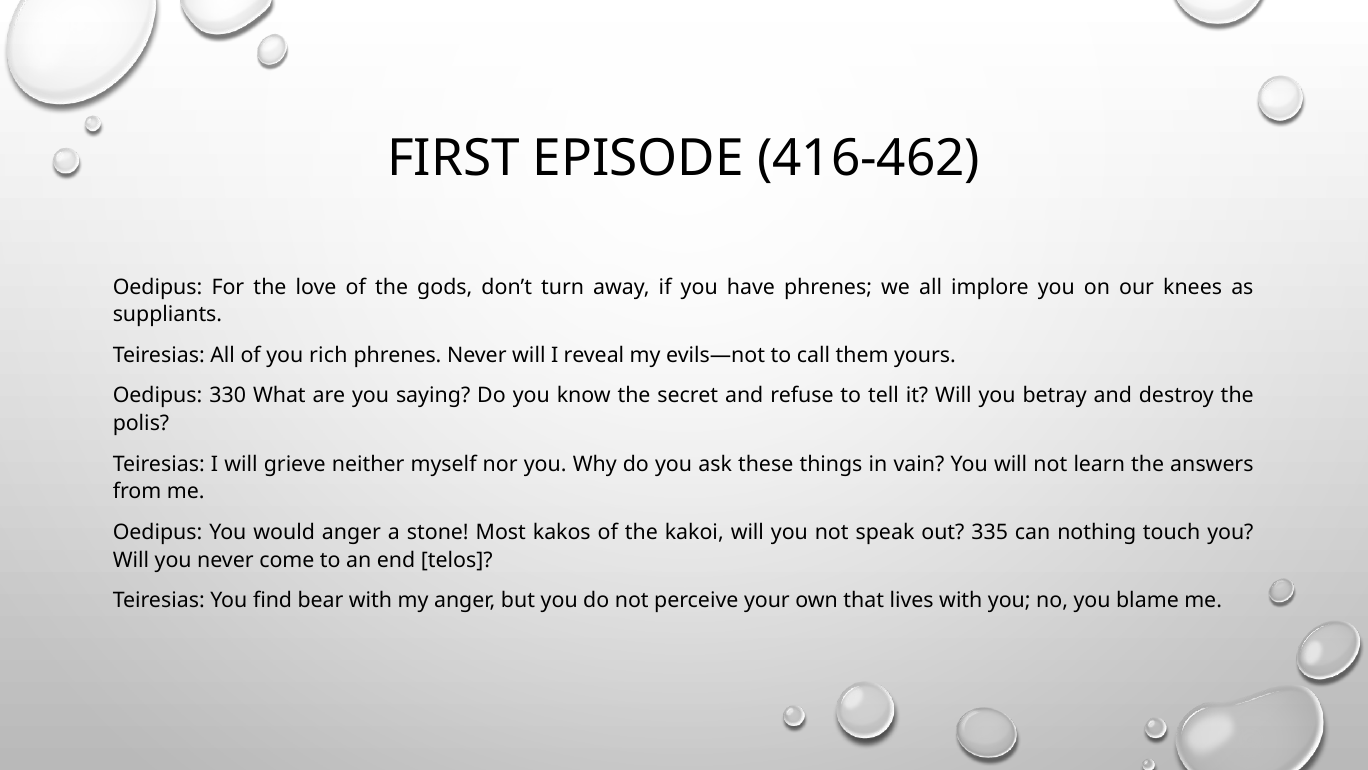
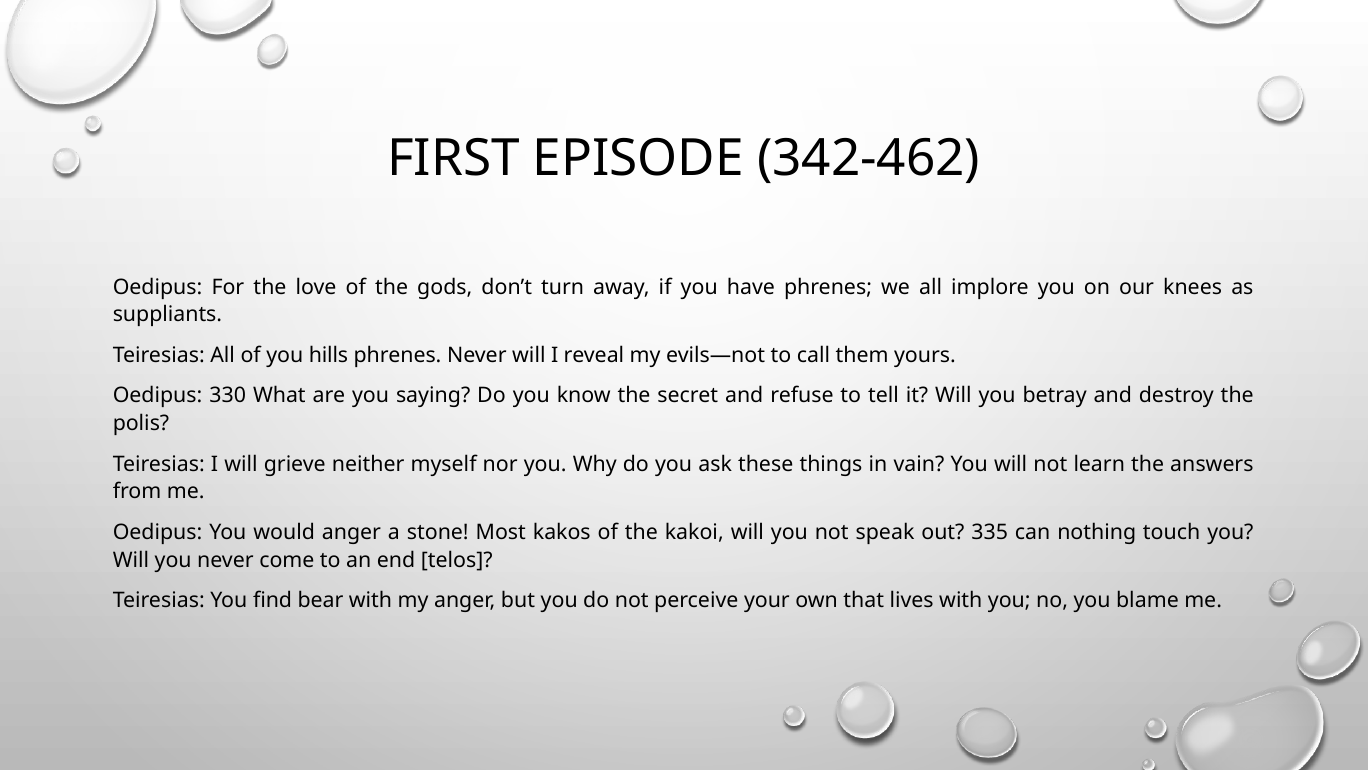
416-462: 416-462 -> 342-462
rich: rich -> hills
